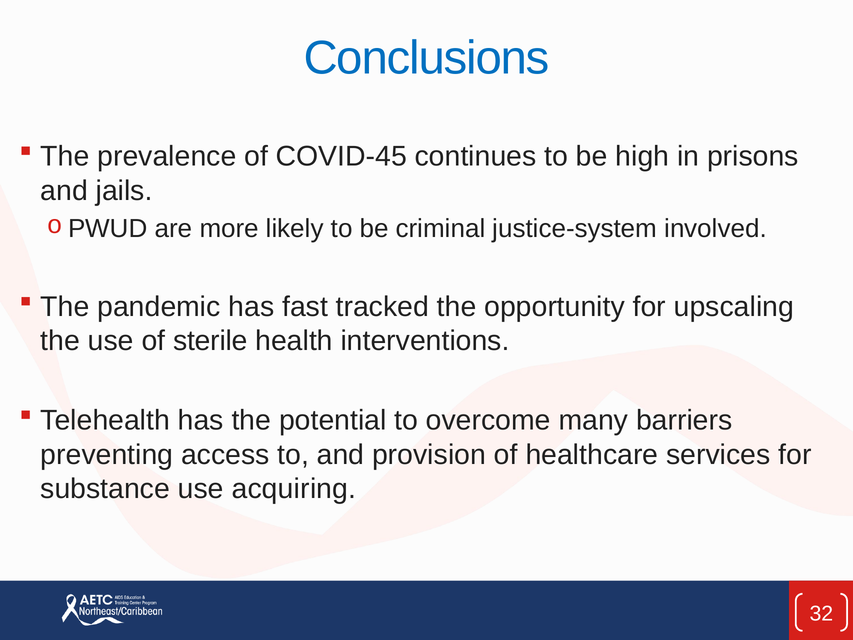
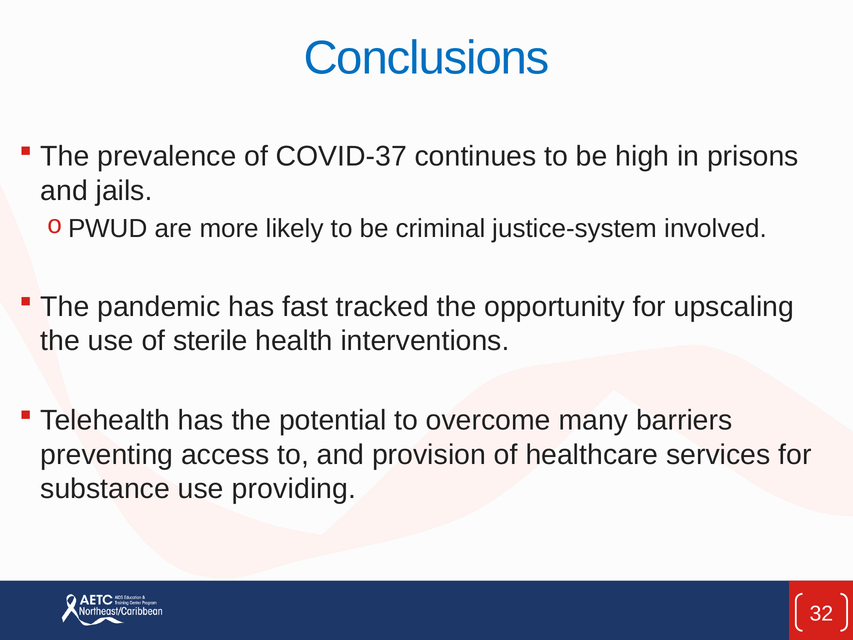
COVID-45: COVID-45 -> COVID-37
acquiring: acquiring -> providing
